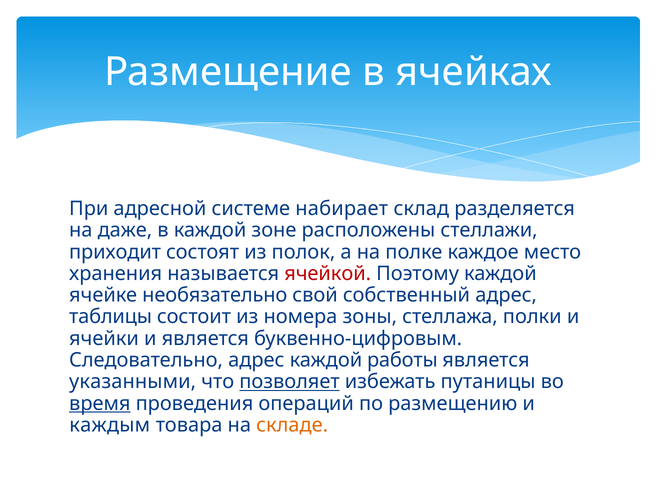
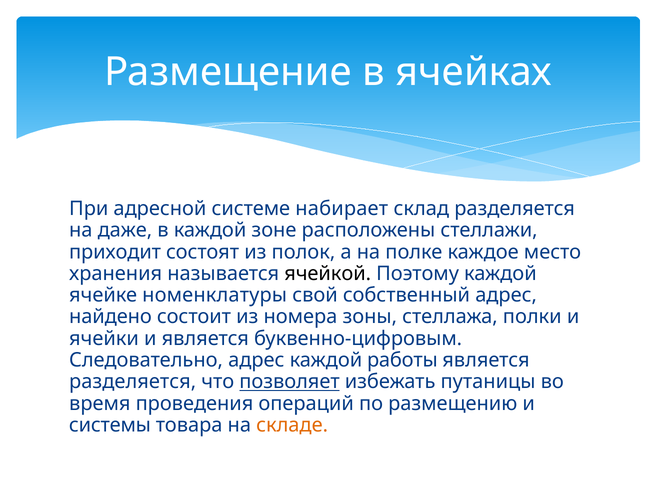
ячейкой colour: red -> black
необязательно: необязательно -> номенклатуры
таблицы: таблицы -> найдено
указанными at (133, 382): указанными -> разделяется
время underline: present -> none
каждым: каждым -> системы
